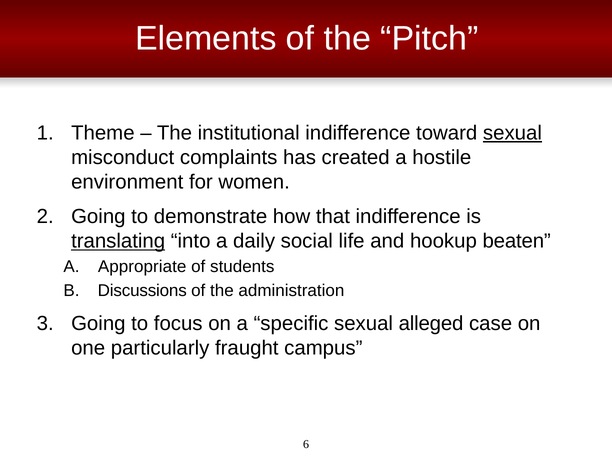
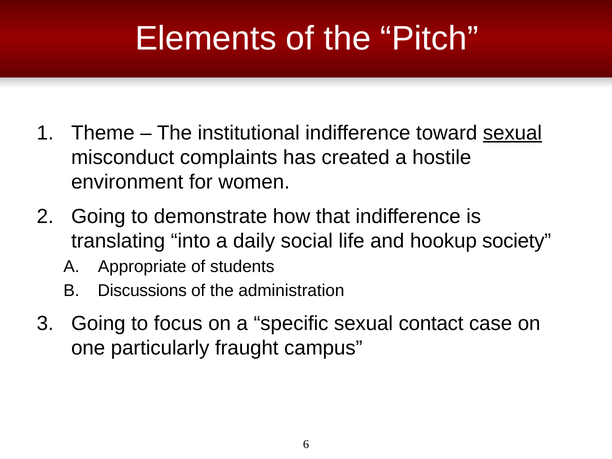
translating underline: present -> none
beaten: beaten -> society
alleged: alleged -> contact
